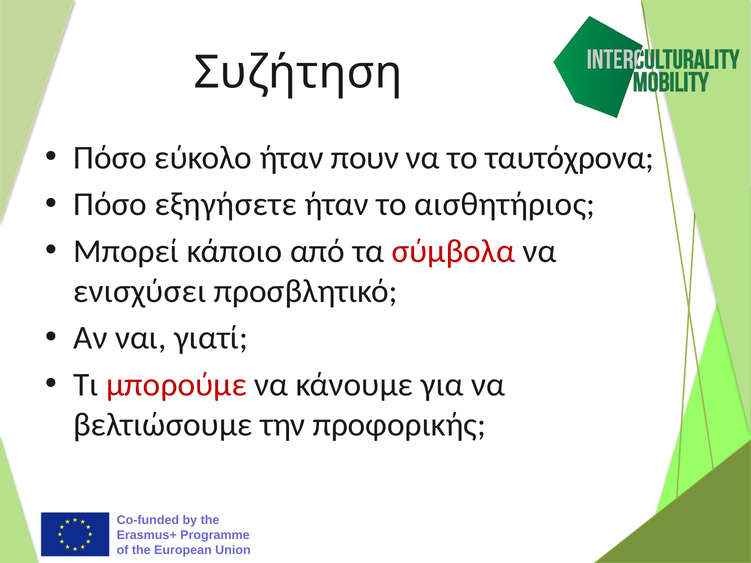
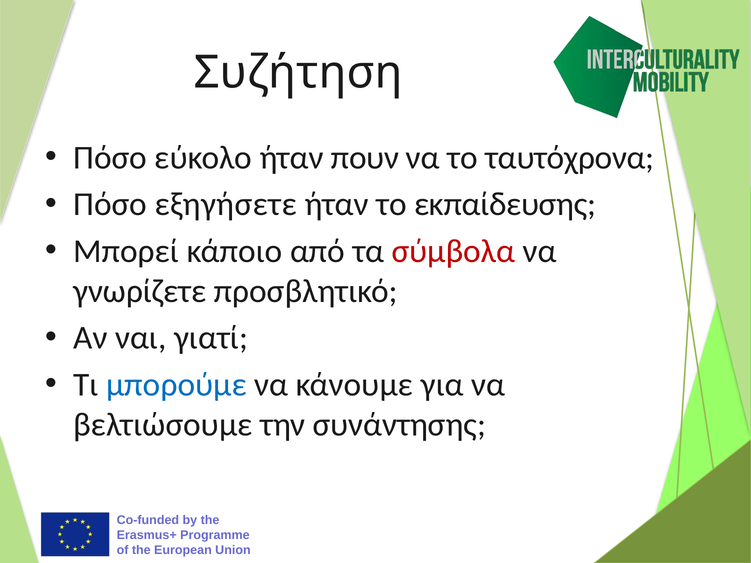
αισθητήριος: αισθητήριος -> εκπαίδευσης
ενισχύσει: ενισχύσει -> γνωρίζετε
μπορούμε colour: red -> blue
προφορικής: προφορικής -> συνάντησης
